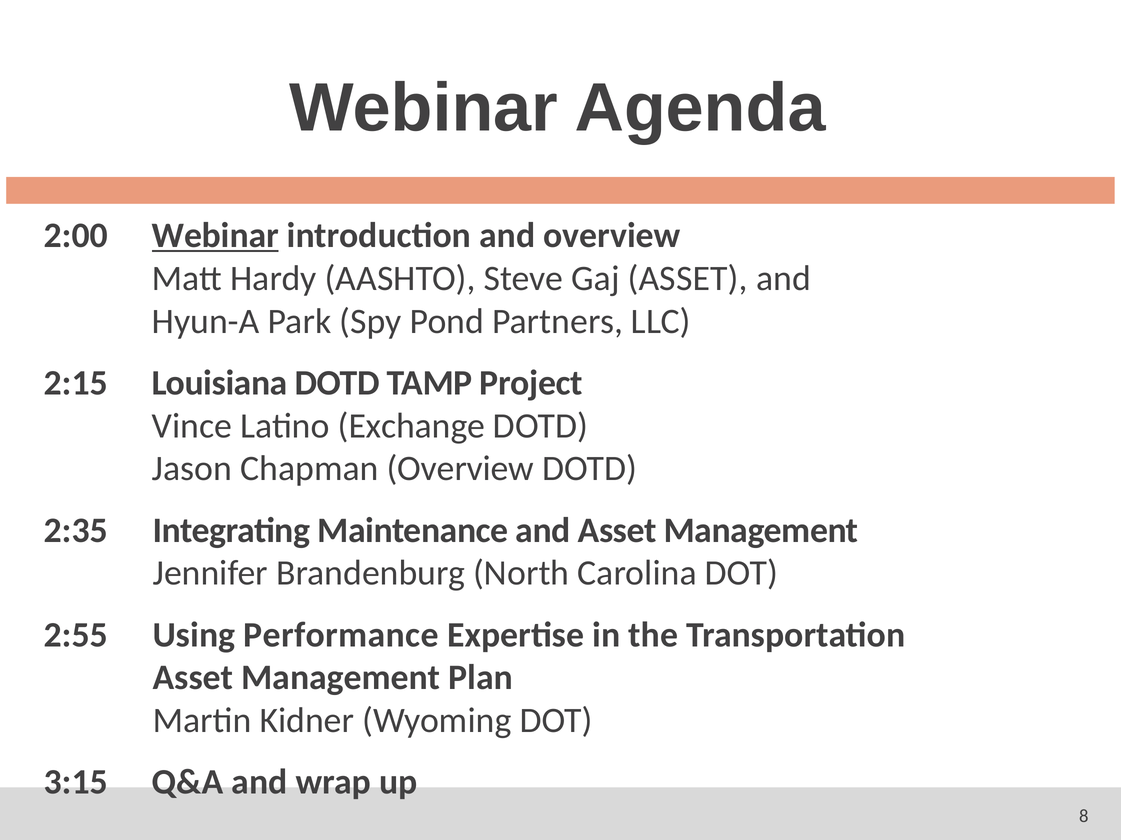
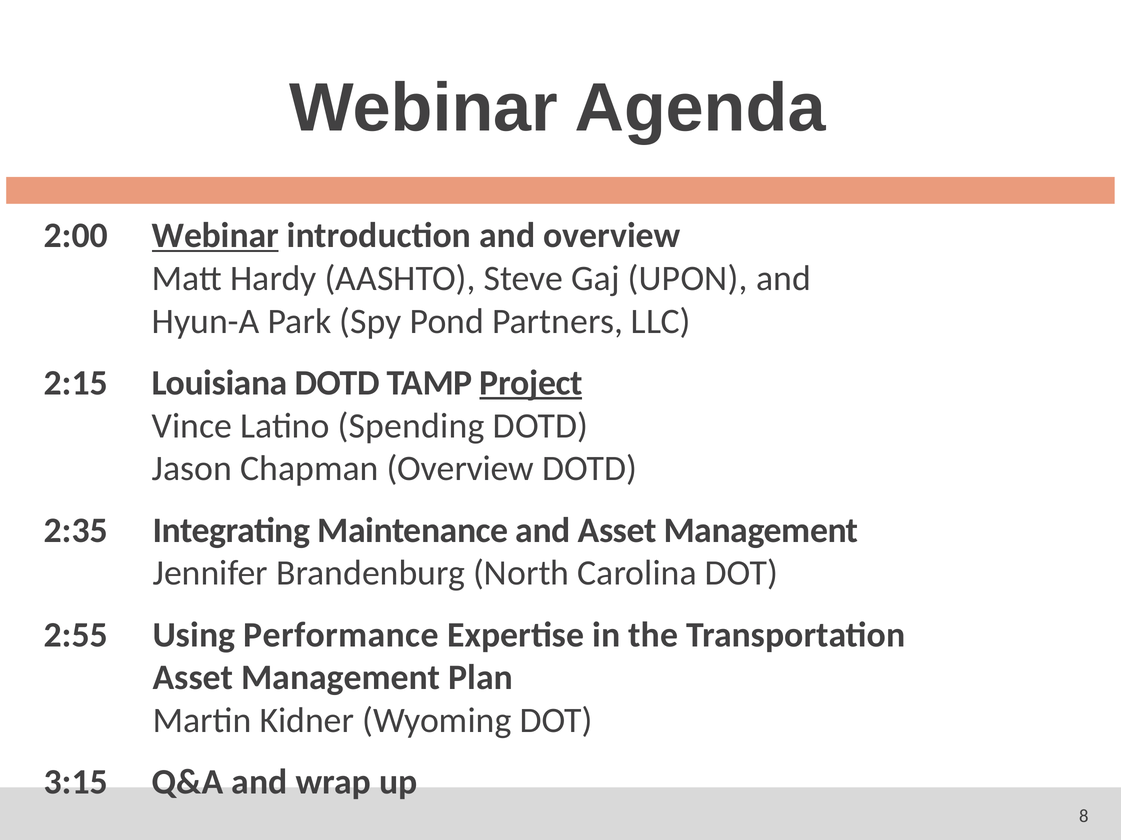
Gaj ASSET: ASSET -> UPON
Project underline: none -> present
Exchange: Exchange -> Spending
